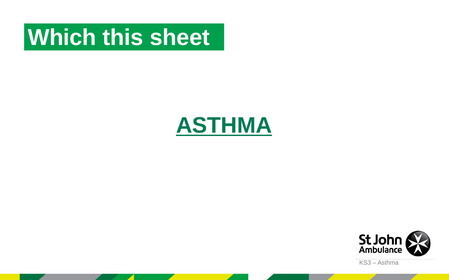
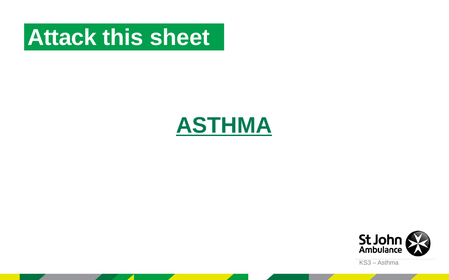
Which: Which -> Attack
